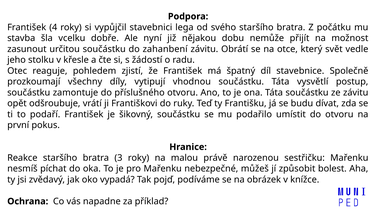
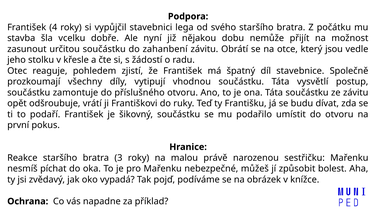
svět: svět -> jsou
